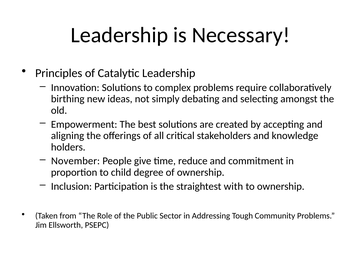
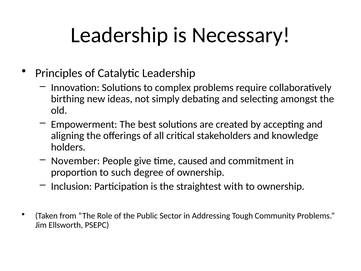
reduce: reduce -> caused
child: child -> such
